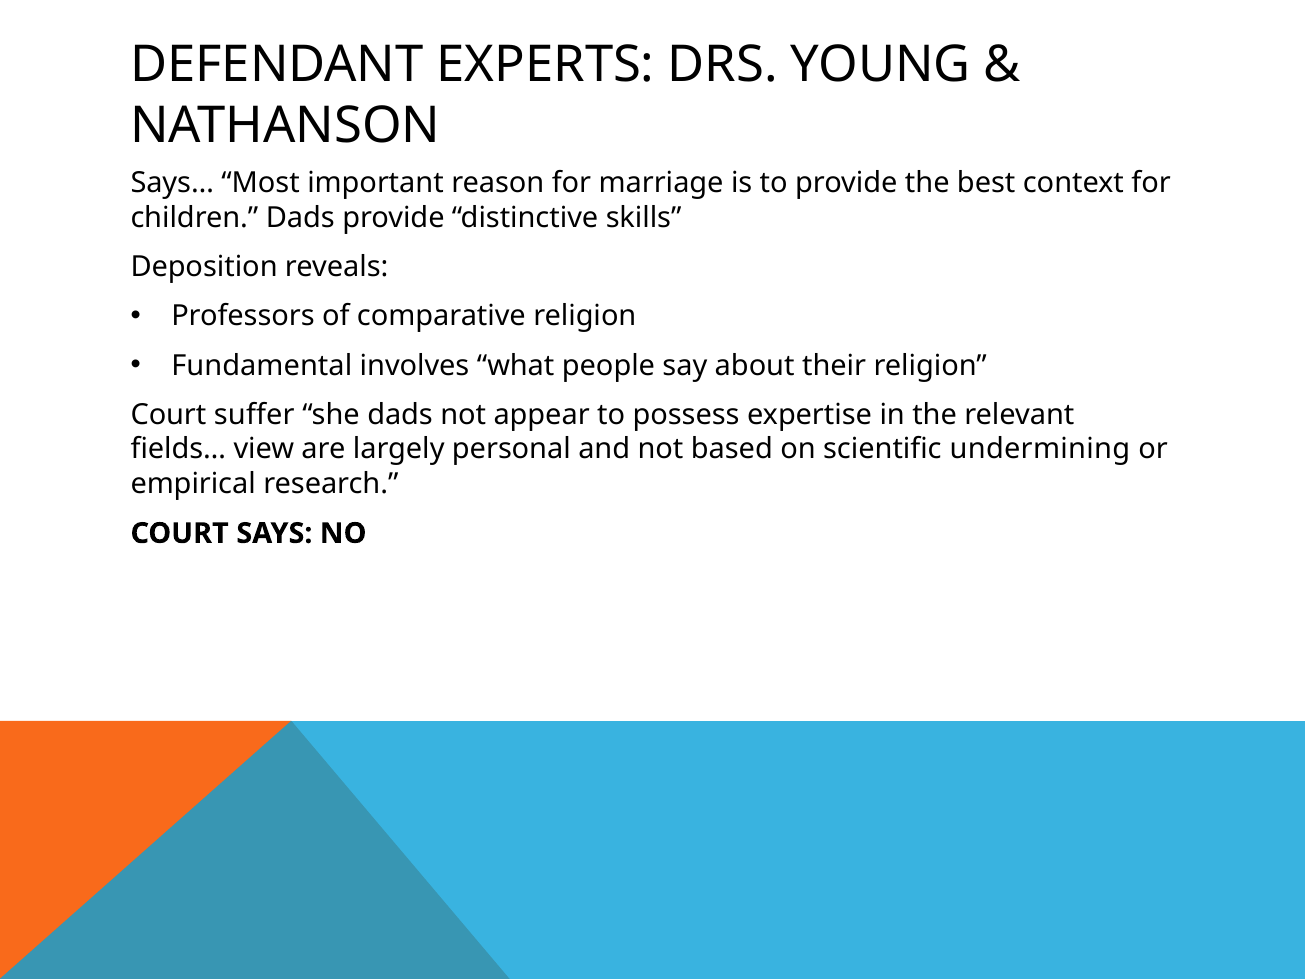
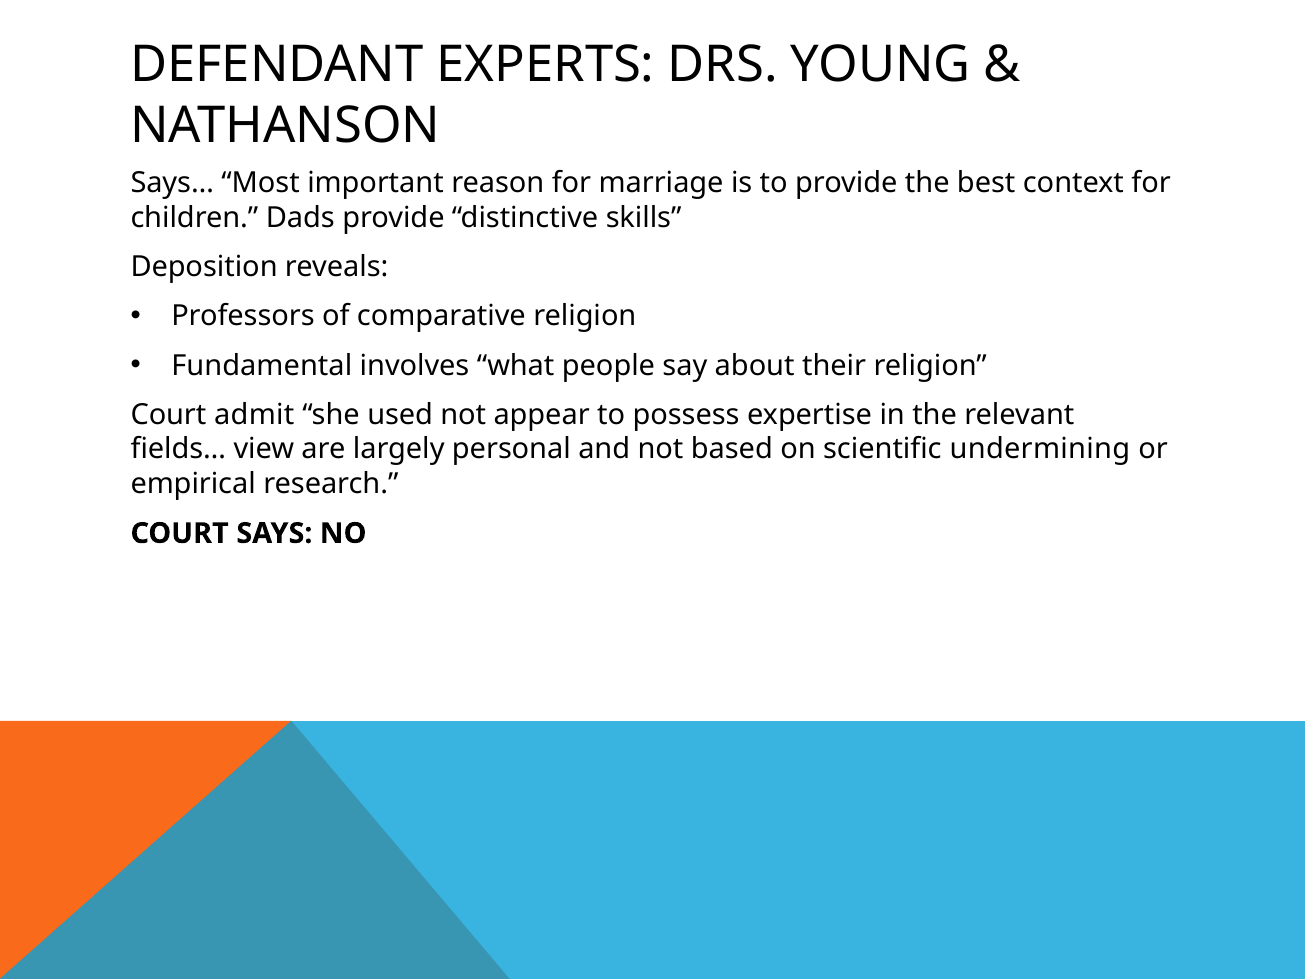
suffer: suffer -> admit
she dads: dads -> used
